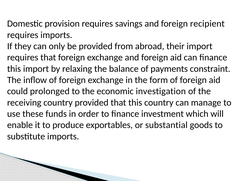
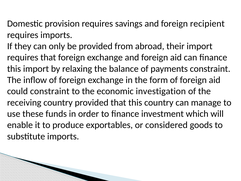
could prolonged: prolonged -> constraint
substantial: substantial -> considered
